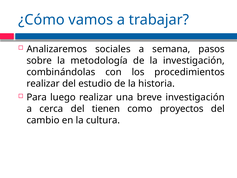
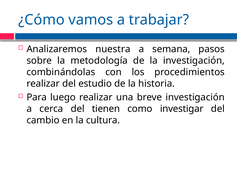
sociales: sociales -> nuestra
proyectos: proyectos -> investigar
